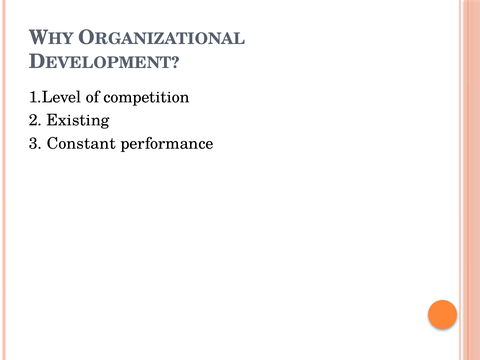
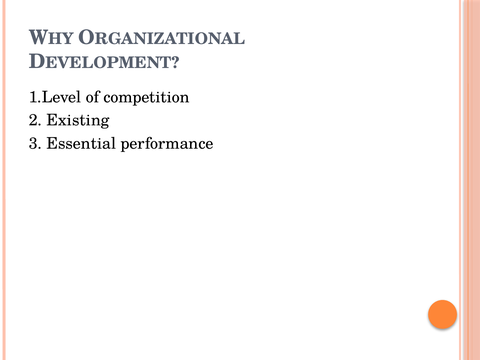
Constant: Constant -> Essential
